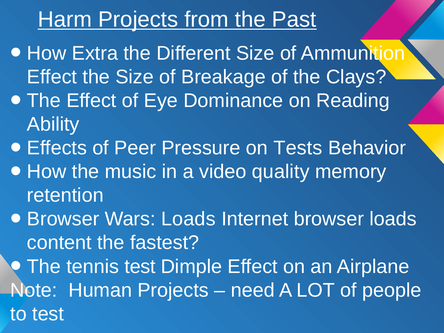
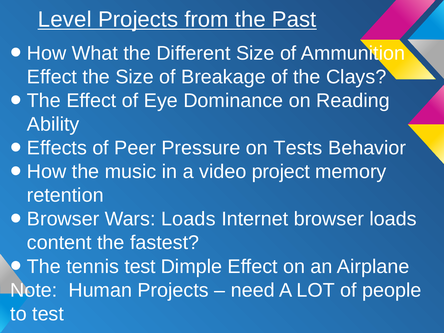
Harm: Harm -> Level
Extra: Extra -> What
quality: quality -> project
